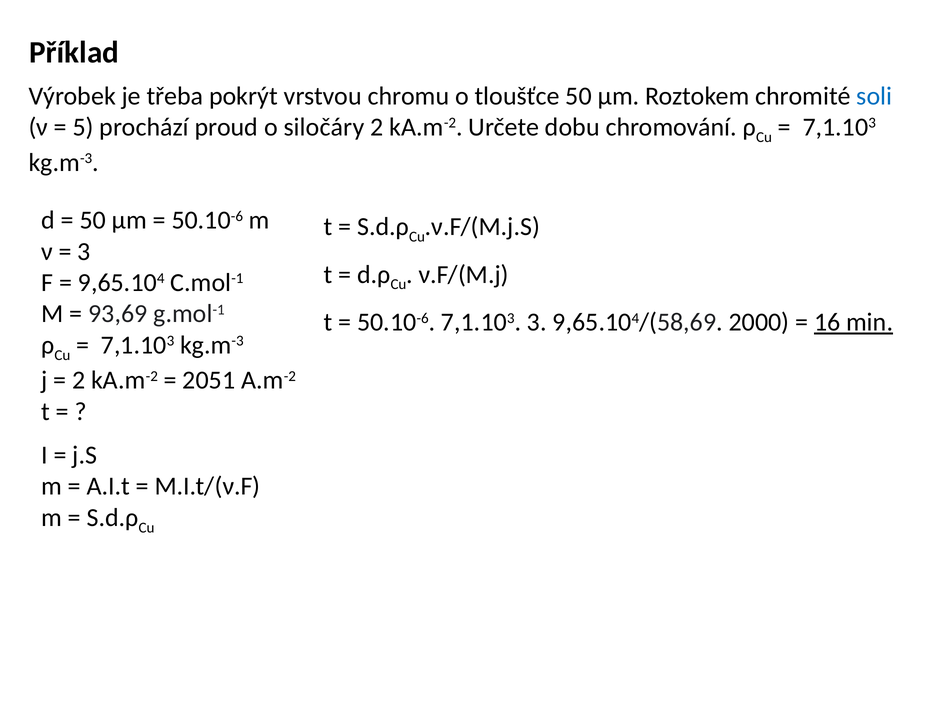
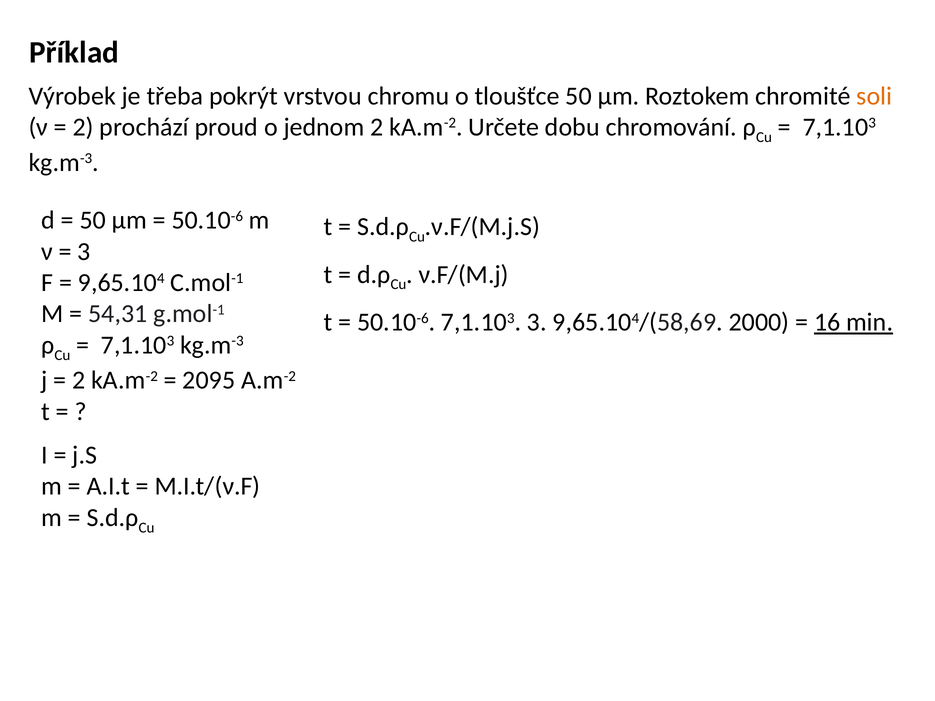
soli colour: blue -> orange
5 at (83, 127): 5 -> 2
siločáry: siločáry -> jednom
93,69: 93,69 -> 54,31
2051: 2051 -> 2095
